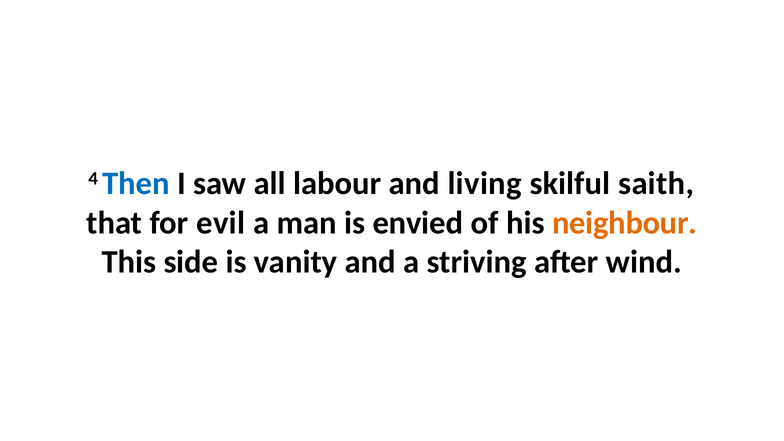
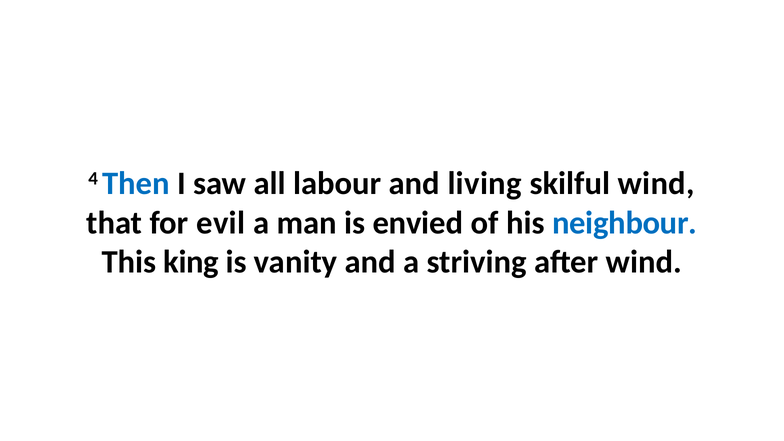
skilful saith: saith -> wind
neighbour colour: orange -> blue
side: side -> king
